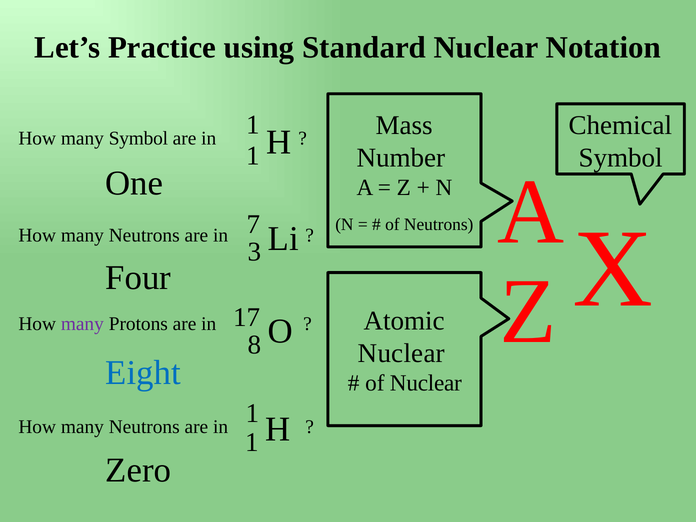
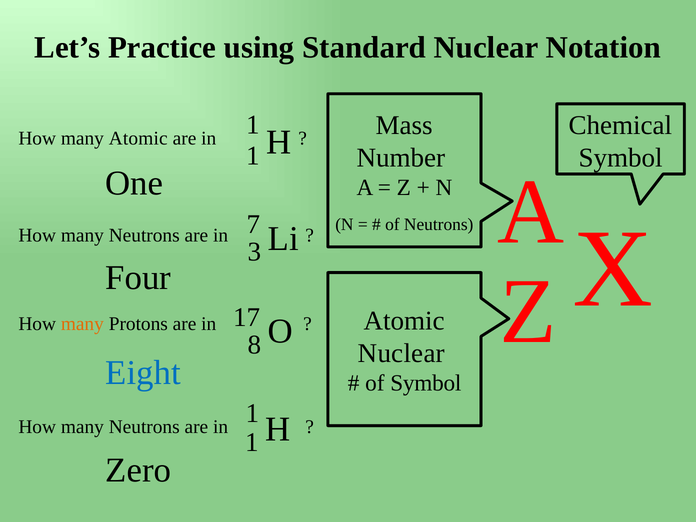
many Symbol: Symbol -> Atomic
many at (82, 324) colour: purple -> orange
of Nuclear: Nuclear -> Symbol
